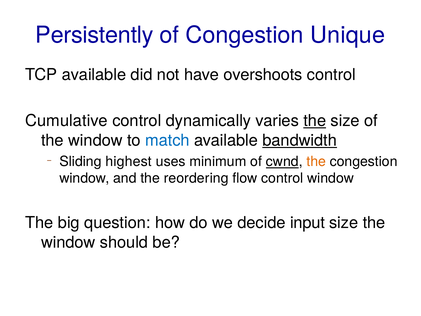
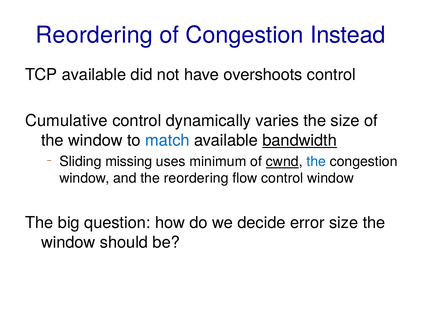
Persistently at (94, 35): Persistently -> Reordering
Unique: Unique -> Instead
the at (315, 121) underline: present -> none
highest: highest -> missing
the at (316, 161) colour: orange -> blue
input: input -> error
